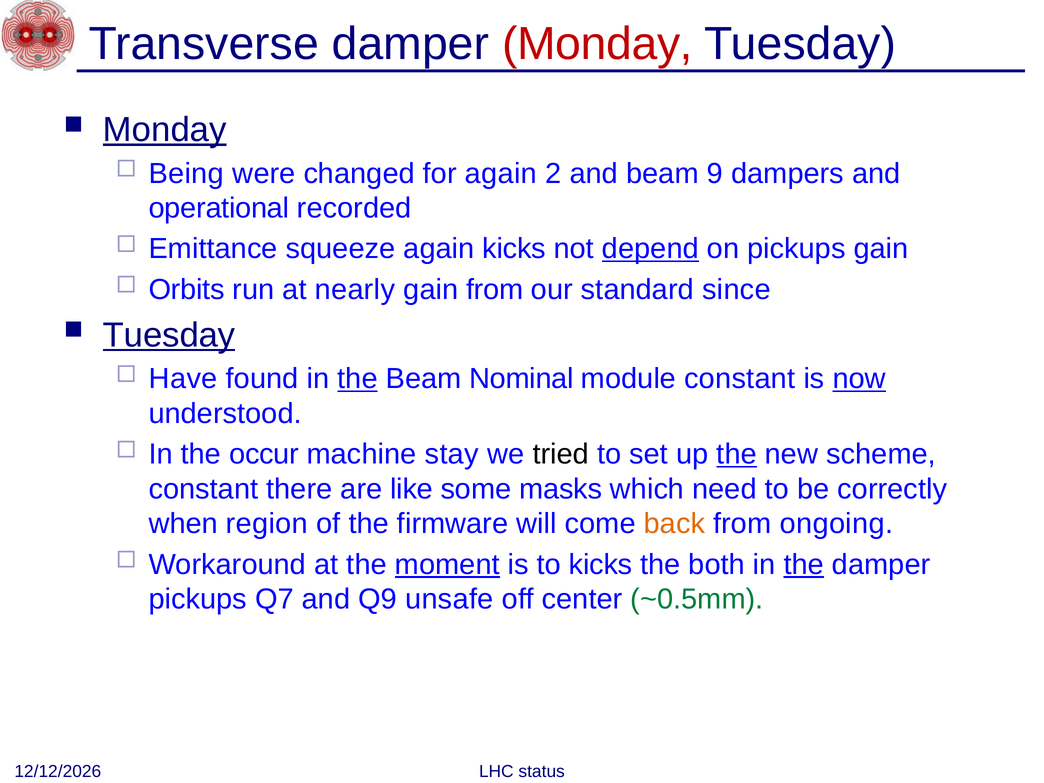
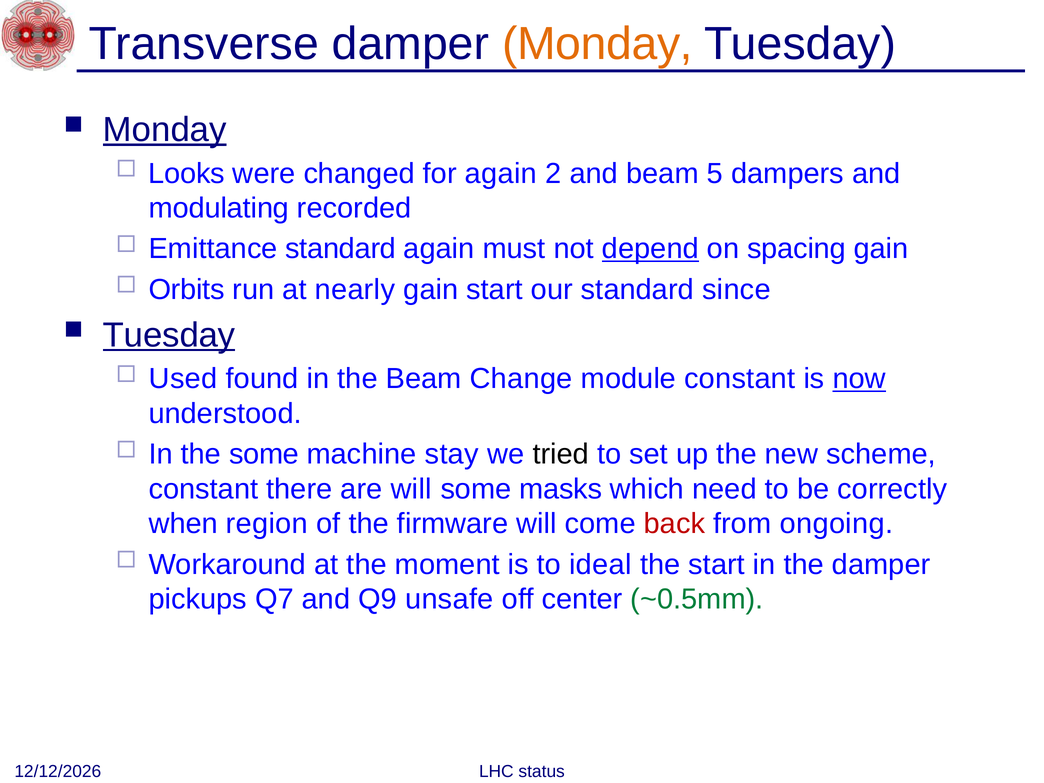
Monday at (597, 44) colour: red -> orange
Being: Being -> Looks
9: 9 -> 5
operational: operational -> modulating
Emittance squeeze: squeeze -> standard
again kicks: kicks -> must
on pickups: pickups -> spacing
gain from: from -> start
Have: Have -> Used
the at (357, 379) underline: present -> none
Nominal: Nominal -> Change
the occur: occur -> some
the at (737, 454) underline: present -> none
are like: like -> will
back colour: orange -> red
moment underline: present -> none
to kicks: kicks -> ideal
the both: both -> start
the at (804, 564) underline: present -> none
